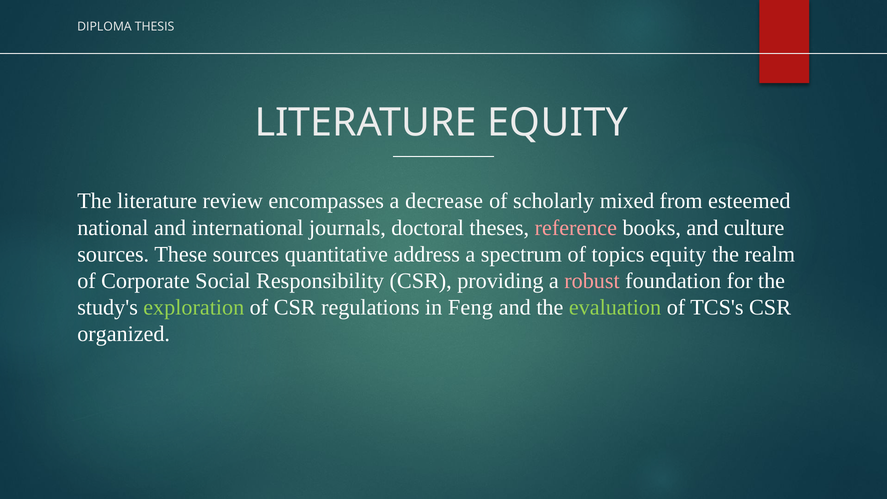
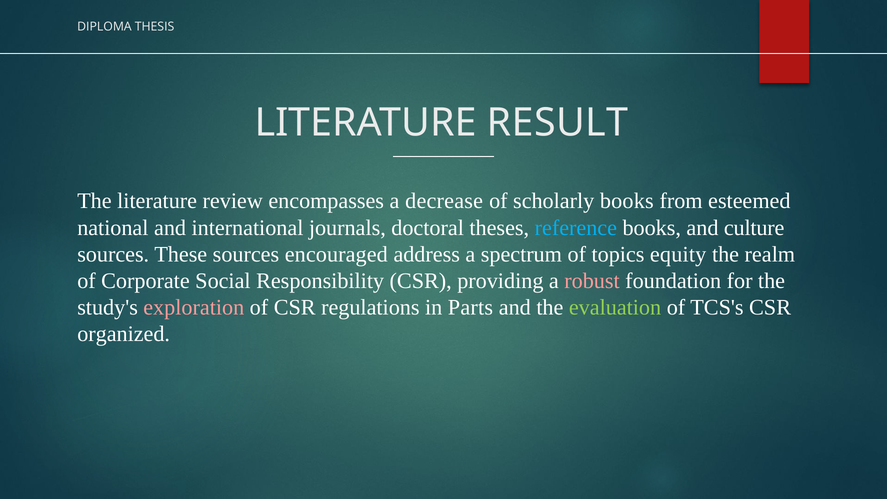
LITERATURE EQUITY: EQUITY -> RESULT
scholarly mixed: mixed -> books
reference colour: pink -> light blue
quantitative: quantitative -> encouraged
exploration colour: light green -> pink
Feng: Feng -> Parts
